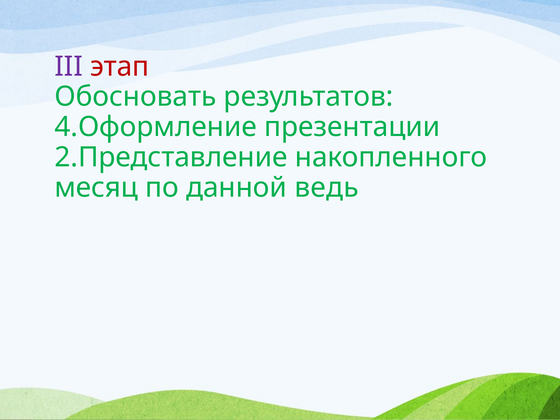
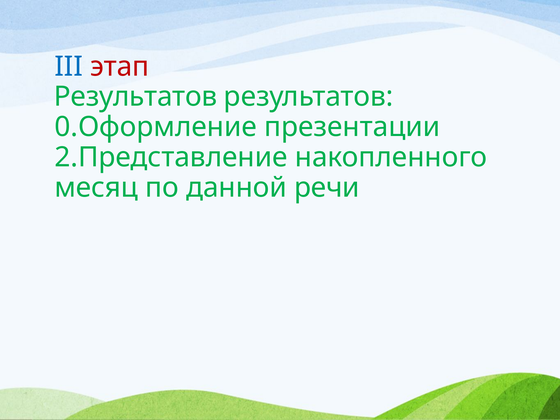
III colour: purple -> blue
Обосновать at (135, 97): Обосновать -> Результатов
4.Оформление: 4.Оформление -> 0.Оформление
ведь: ведь -> речи
